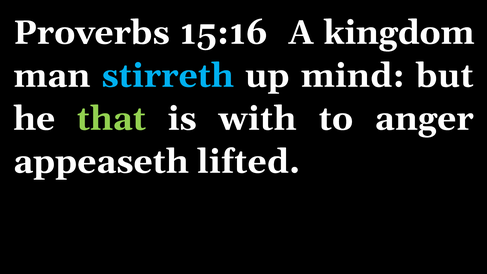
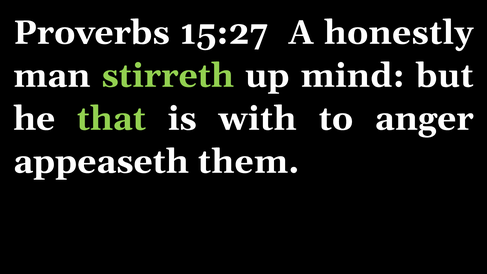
15:16: 15:16 -> 15:27
kingdom: kingdom -> honestly
stirreth colour: light blue -> light green
lifted: lifted -> them
